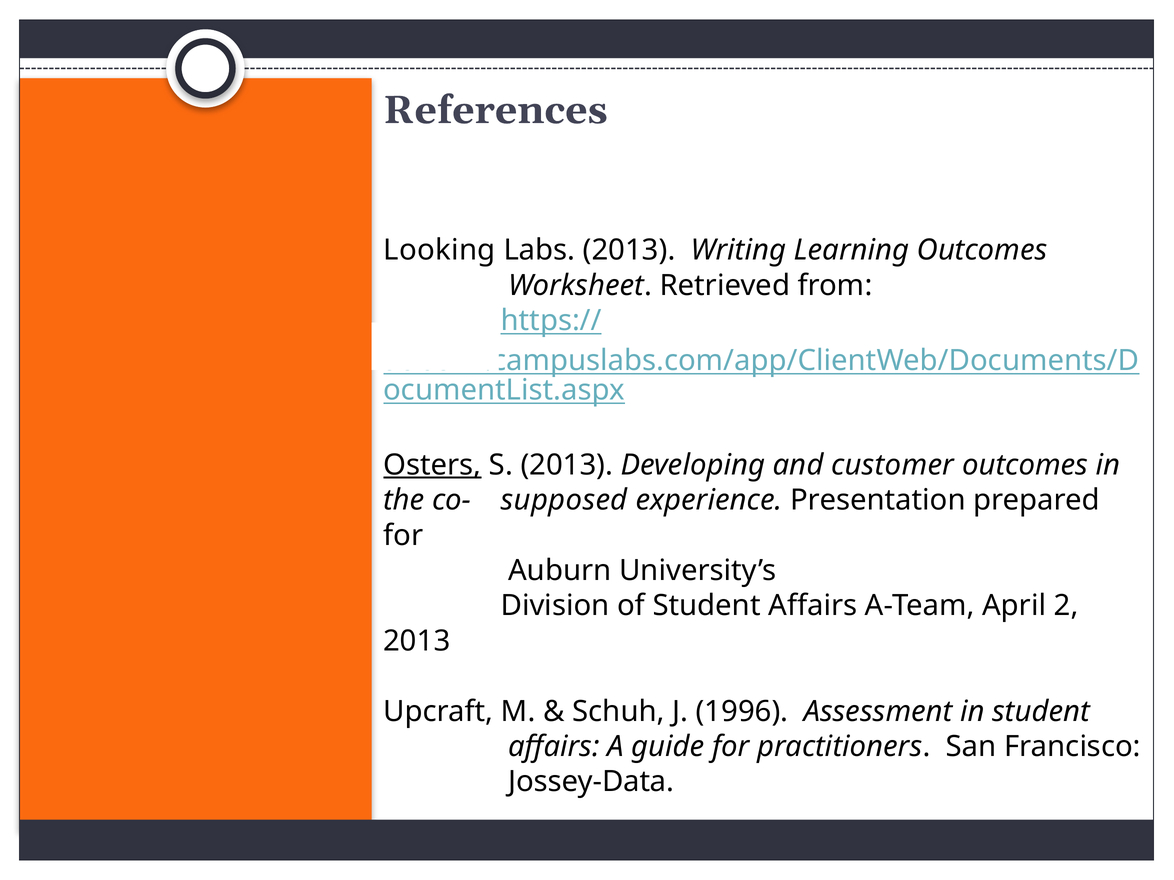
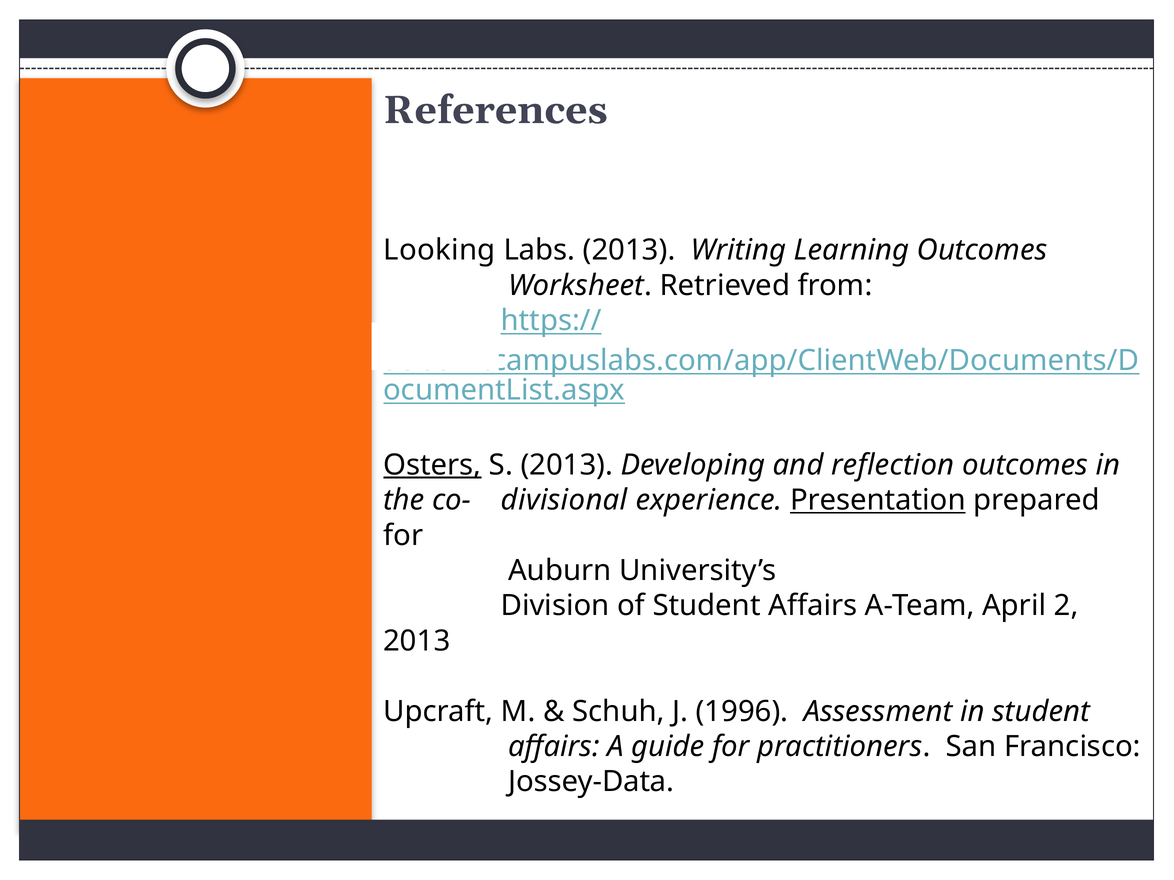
customer: customer -> reflection
supposed: supposed -> divisional
Presentation underline: none -> present
